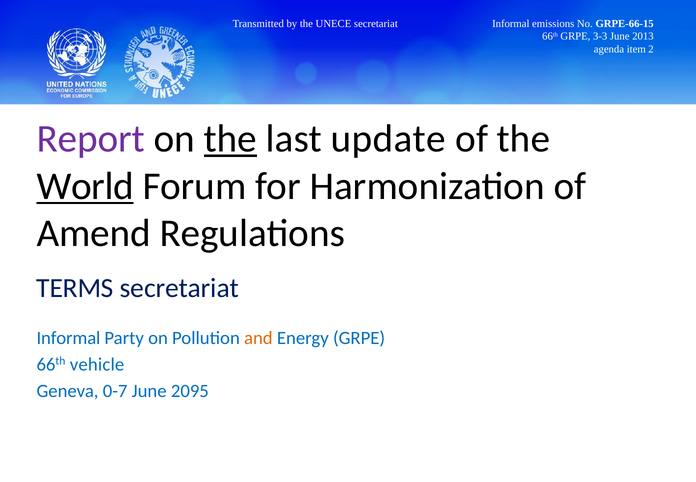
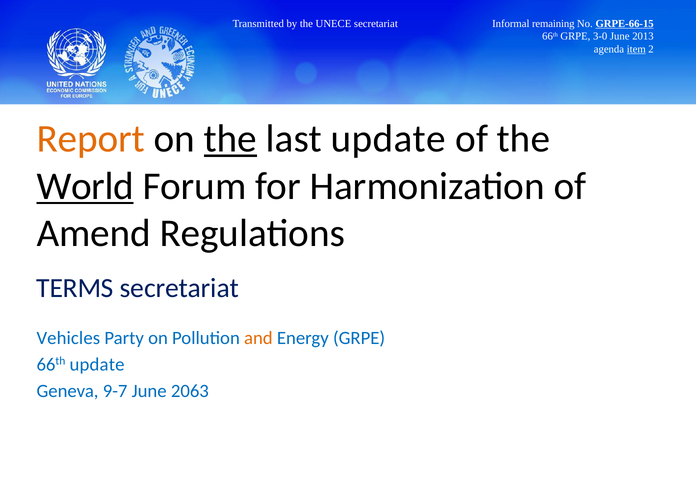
emissions: emissions -> remaining
GRPE-66-15 underline: none -> present
3-3: 3-3 -> 3-0
item underline: none -> present
Report colour: purple -> orange
Informal at (68, 338): Informal -> Vehicles
66th vehicle: vehicle -> update
0-7: 0-7 -> 9-7
2095: 2095 -> 2063
